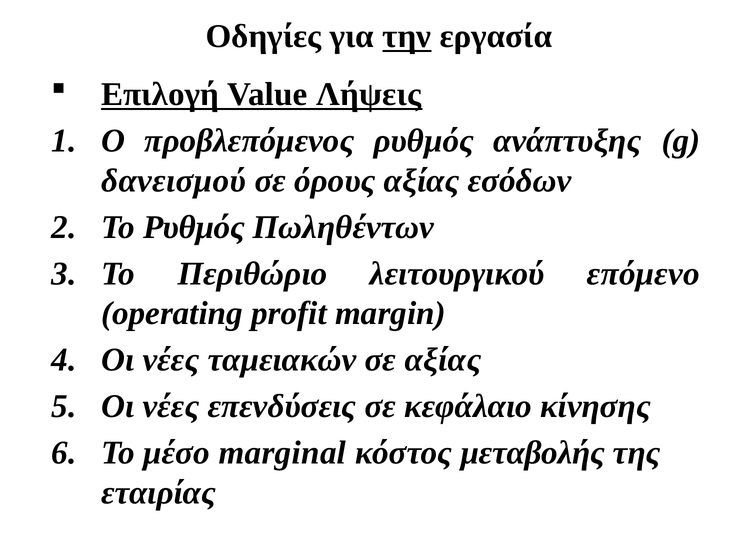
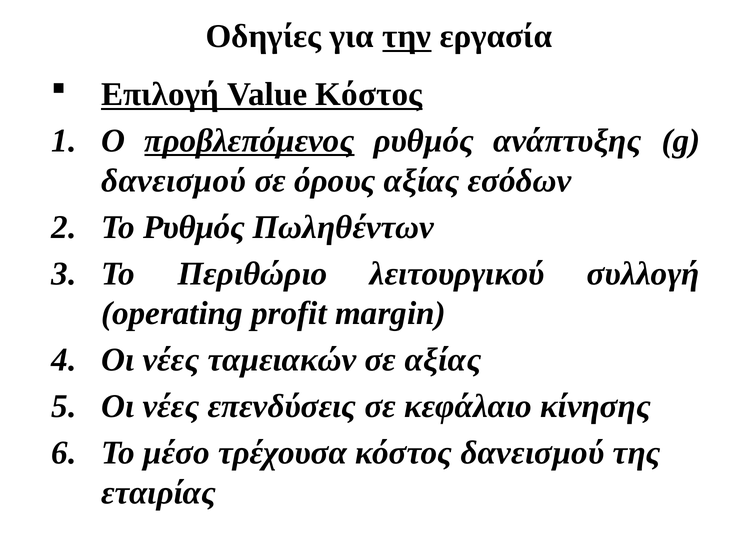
Value Λήψεις: Λήψεις -> Κόστος
προβλεπόμενος underline: none -> present
επόμενο: επόμενο -> συλλογή
marginal: marginal -> τρέχουσα
κόστος μεταβολής: μεταβολής -> δανεισμού
